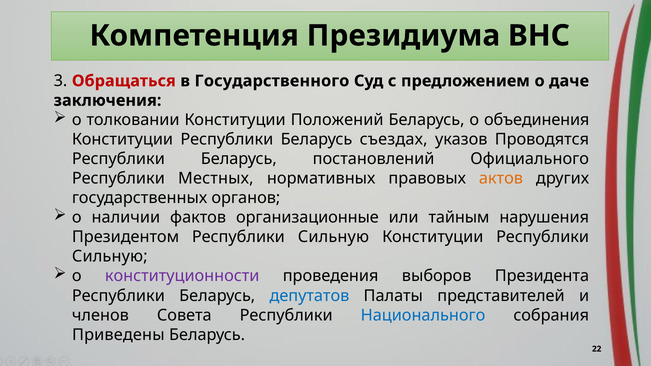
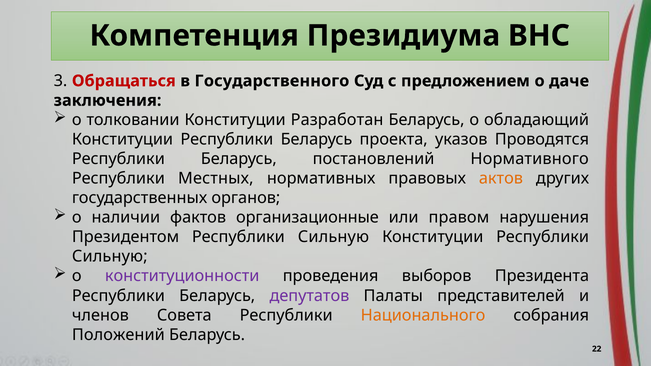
Положений: Положений -> Разработан
объединения: объединения -> обладающий
съездах: съездах -> проекта
Официального: Официального -> Нормативного
тайным: тайным -> правом
депутатов colour: blue -> purple
Национального colour: blue -> orange
Приведены: Приведены -> Положений
